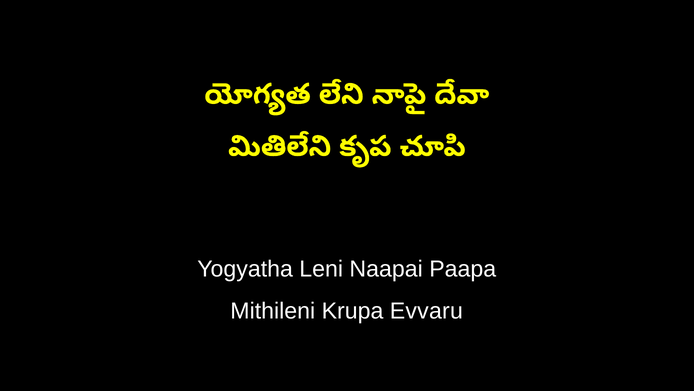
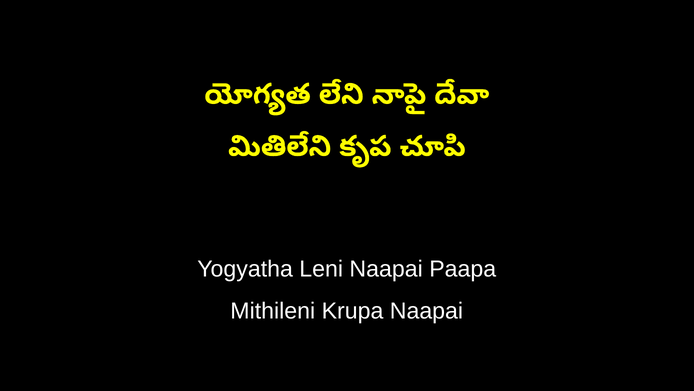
Krupa Evvaru: Evvaru -> Naapai
